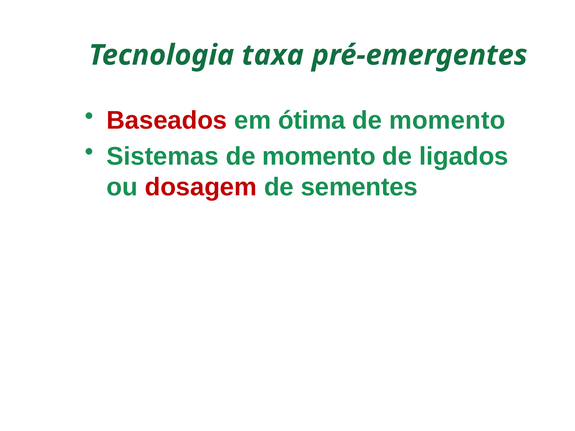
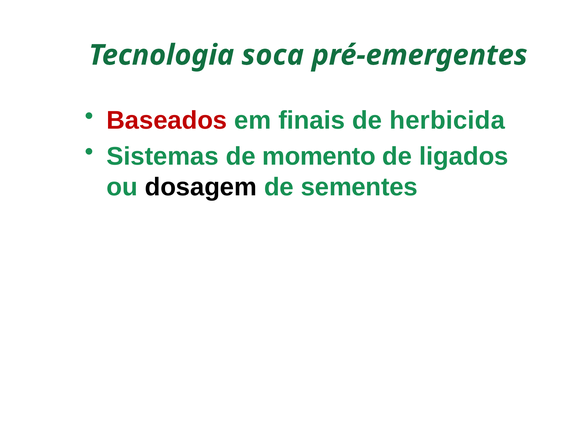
taxa: taxa -> soca
ótima: ótima -> finais
momento at (447, 121): momento -> herbicida
dosagem colour: red -> black
